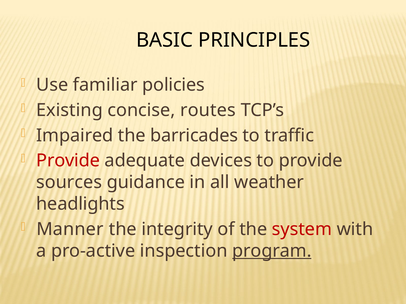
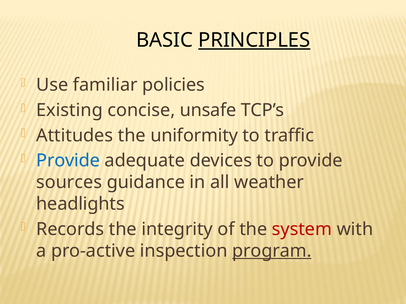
PRINCIPLES underline: none -> present
routes: routes -> unsafe
Impaired: Impaired -> Attitudes
barricades: barricades -> uniformity
Provide at (68, 161) colour: red -> blue
Manner: Manner -> Records
